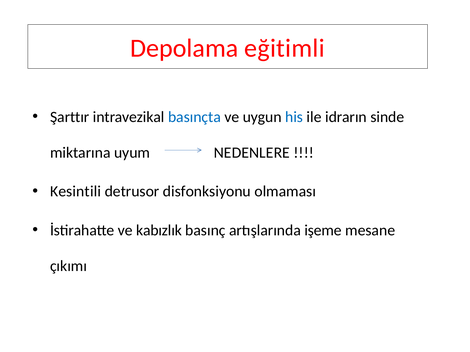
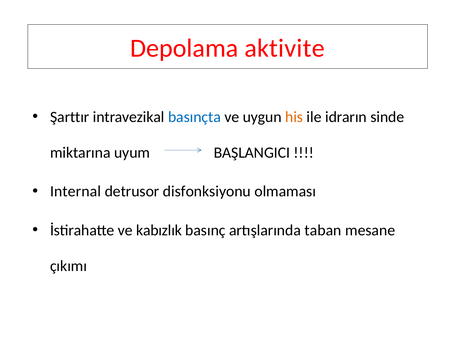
eğitimli: eğitimli -> aktivite
his colour: blue -> orange
NEDENLERE: NEDENLERE -> BAŞLANGICI
Kesintili: Kesintili -> Internal
işeme: işeme -> taban
